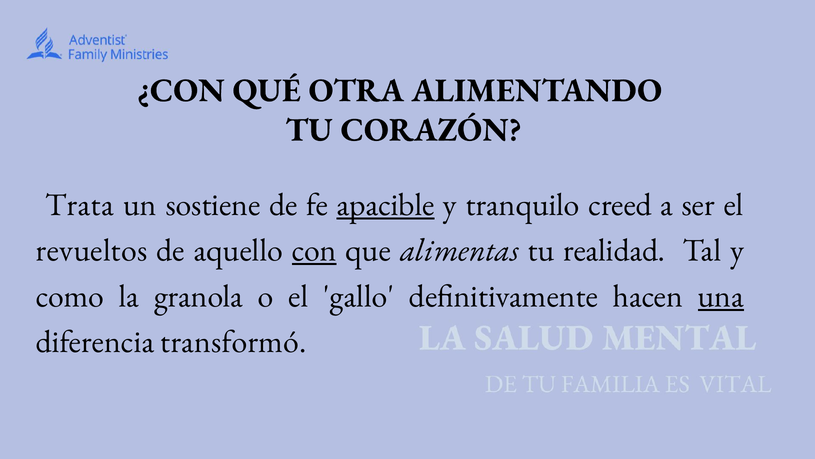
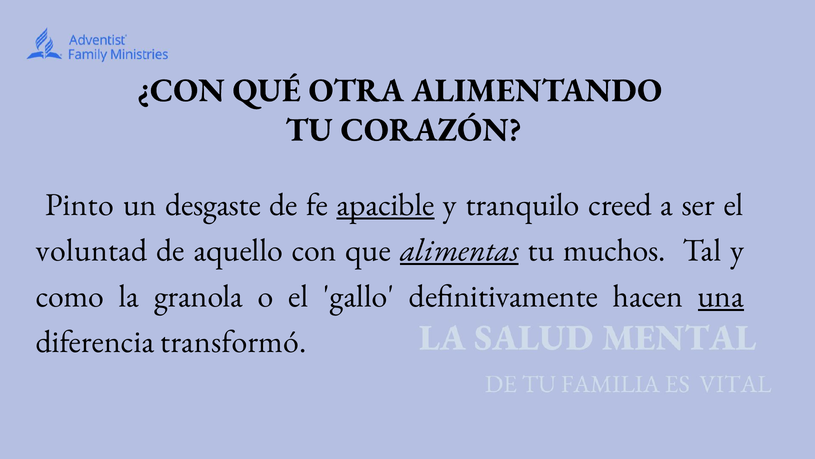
Trata: Trata -> Pinto
sostiene: sostiene -> desgaste
revueltos: revueltos -> voluntad
con underline: present -> none
alimentas underline: none -> present
realidad: realidad -> muchos
